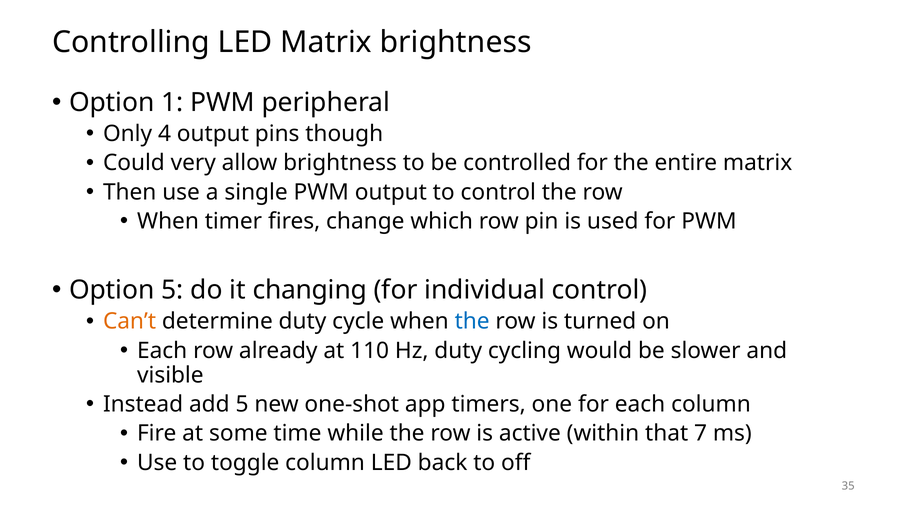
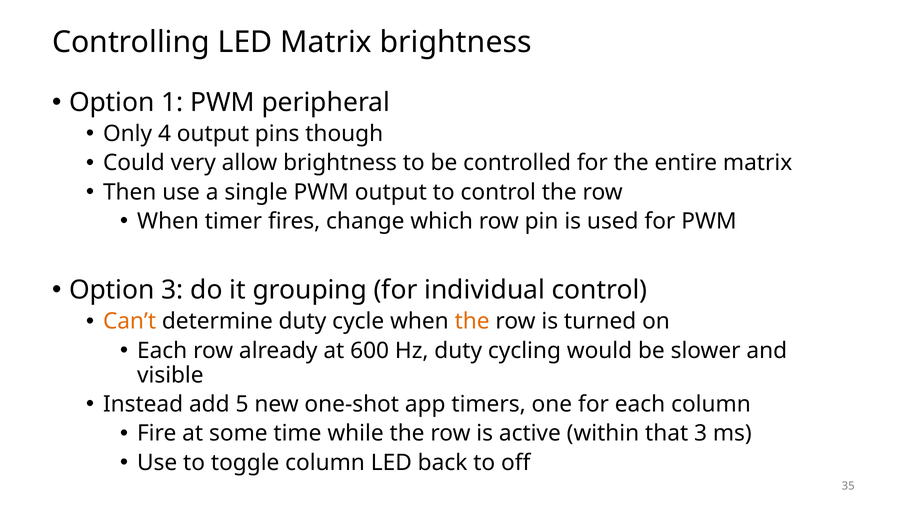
Option 5: 5 -> 3
changing: changing -> grouping
the at (472, 322) colour: blue -> orange
110: 110 -> 600
that 7: 7 -> 3
